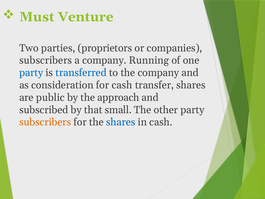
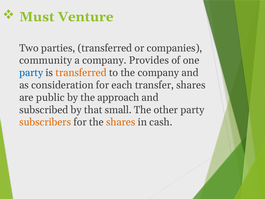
parties proprietors: proprietors -> transferred
subscribers at (46, 60): subscribers -> community
Running: Running -> Provides
transferred at (81, 73) colour: blue -> orange
for cash: cash -> each
shares at (121, 122) colour: blue -> orange
